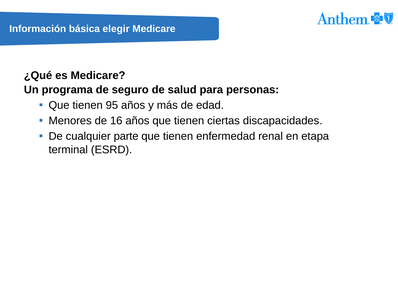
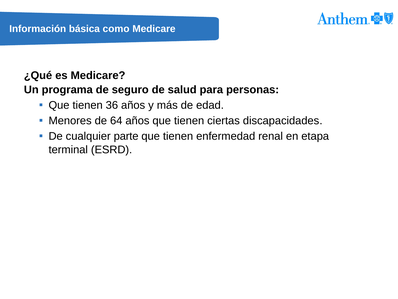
elegir: elegir -> como
95: 95 -> 36
16: 16 -> 64
